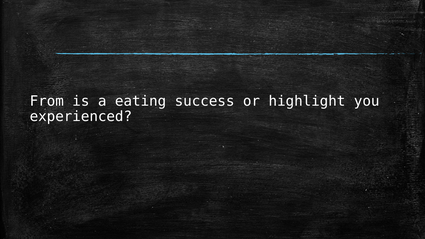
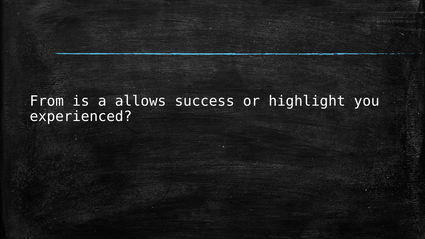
eating: eating -> allows
